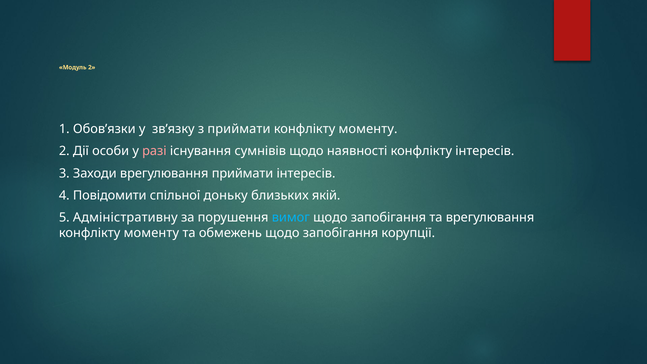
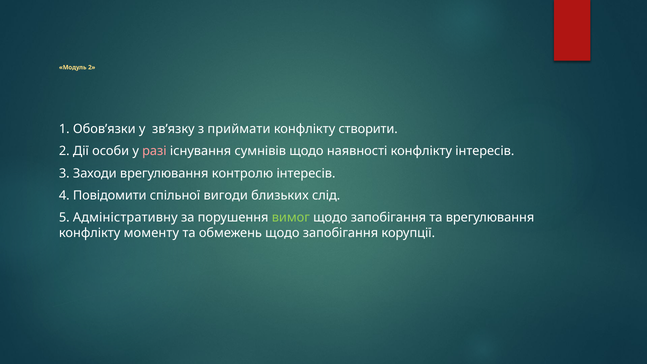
моменту at (368, 129): моменту -> створити
врегулювання приймати: приймати -> контролю
доньку: доньку -> вигоди
якій: якій -> слід
вимог colour: light blue -> light green
